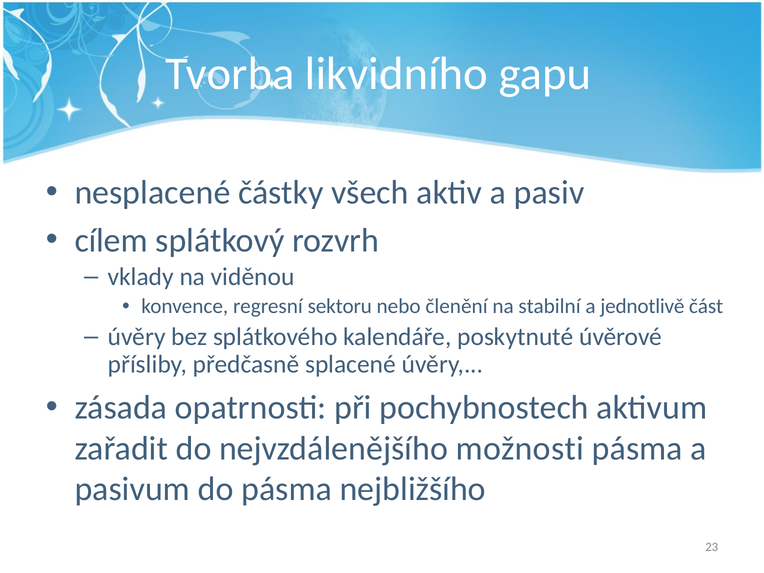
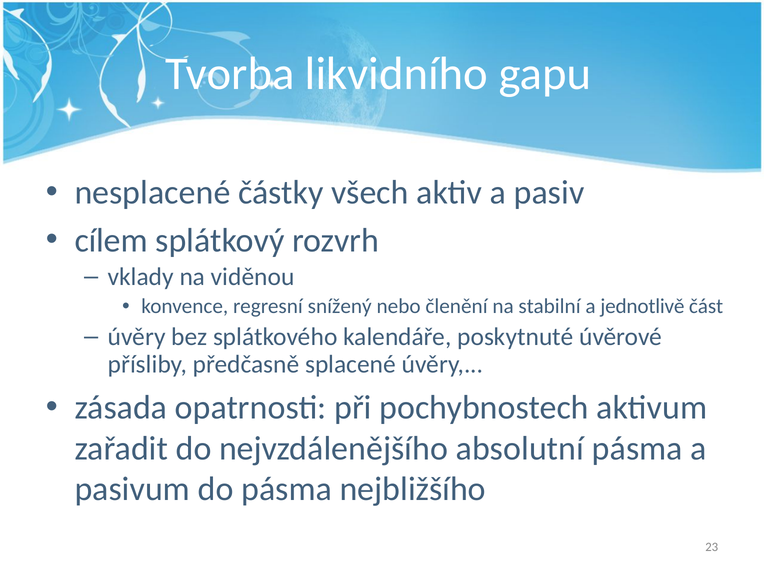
sektoru: sektoru -> snížený
možnosti: možnosti -> absolutní
